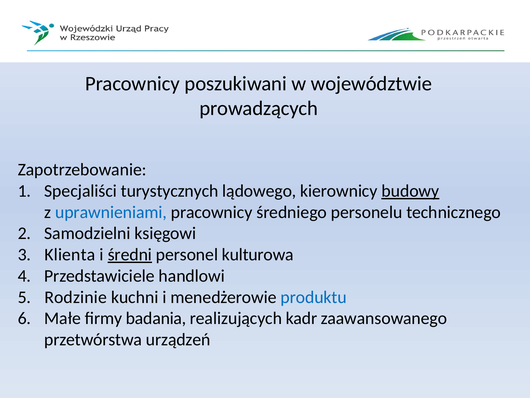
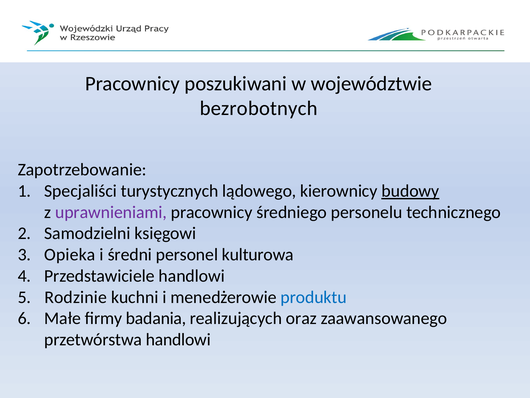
prowadzących: prowadzących -> bezrobotnych
uprawnieniami colour: blue -> purple
Klienta: Klienta -> Opieka
średni underline: present -> none
kadr: kadr -> oraz
przetwórstwa urządzeń: urządzeń -> handlowi
